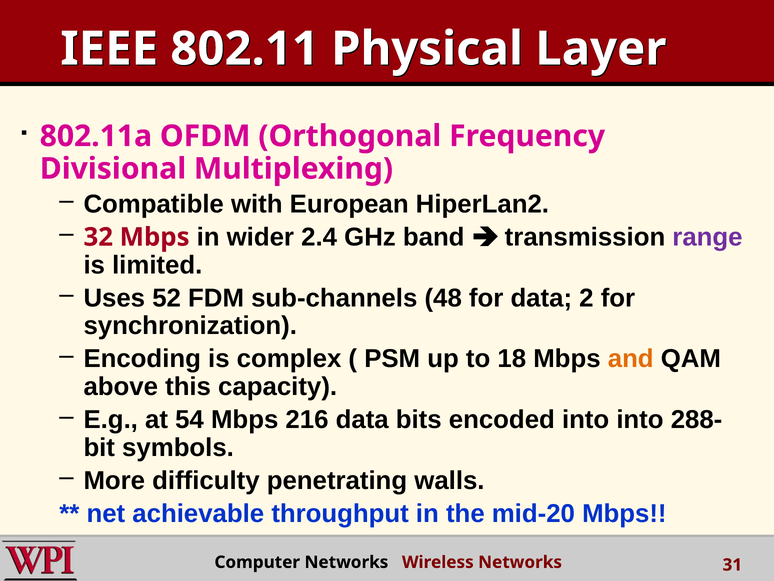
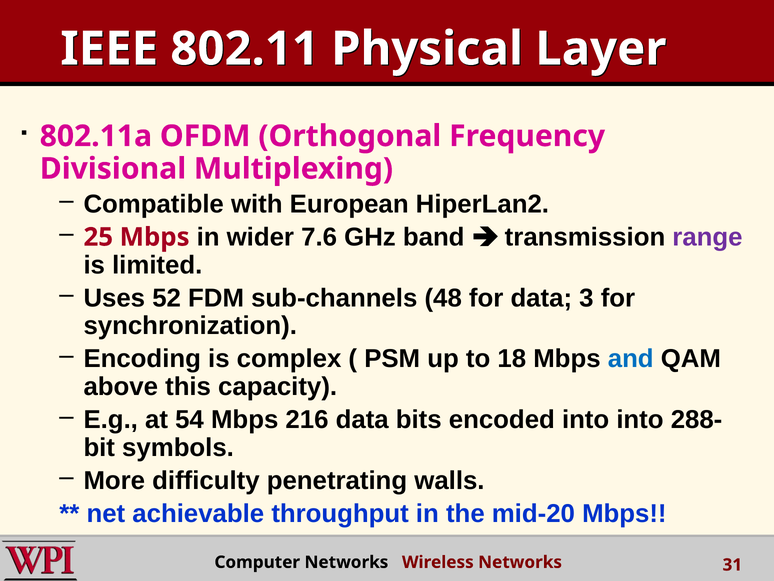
32: 32 -> 25
2.4: 2.4 -> 7.6
2: 2 -> 3
and colour: orange -> blue
